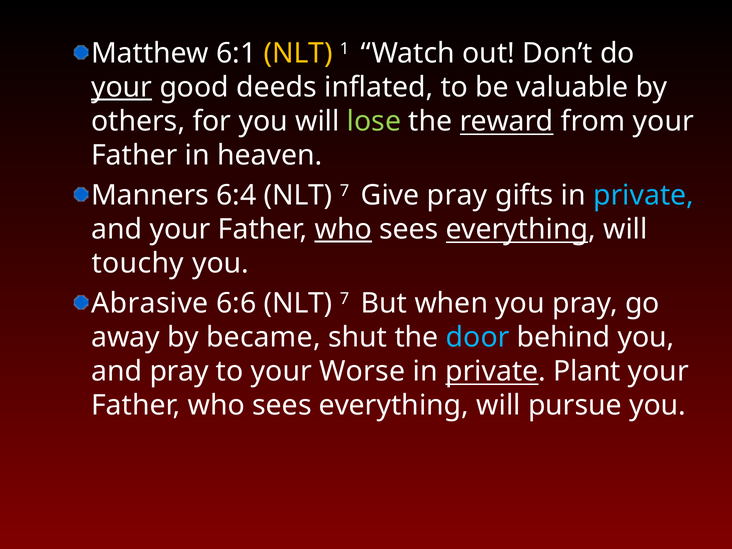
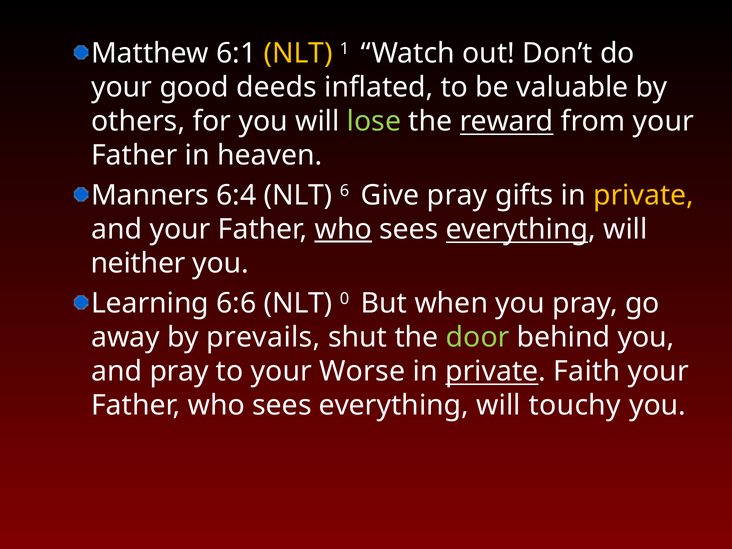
your at (122, 87) underline: present -> none
6:4 NLT 7: 7 -> 6
private at (644, 195) colour: light blue -> yellow
touchy: touchy -> neither
Abrasive: Abrasive -> Learning
6:6 NLT 7: 7 -> 0
became: became -> prevails
door colour: light blue -> light green
Plant: Plant -> Faith
pursue: pursue -> touchy
